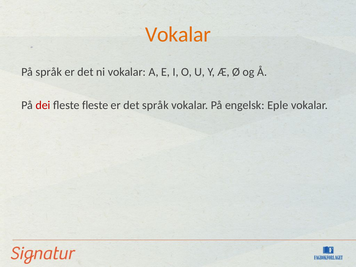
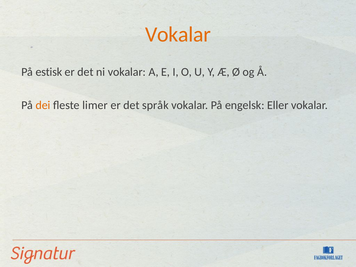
På språk: språk -> estisk
dei colour: red -> orange
fleste fleste: fleste -> limer
Eple: Eple -> Eller
